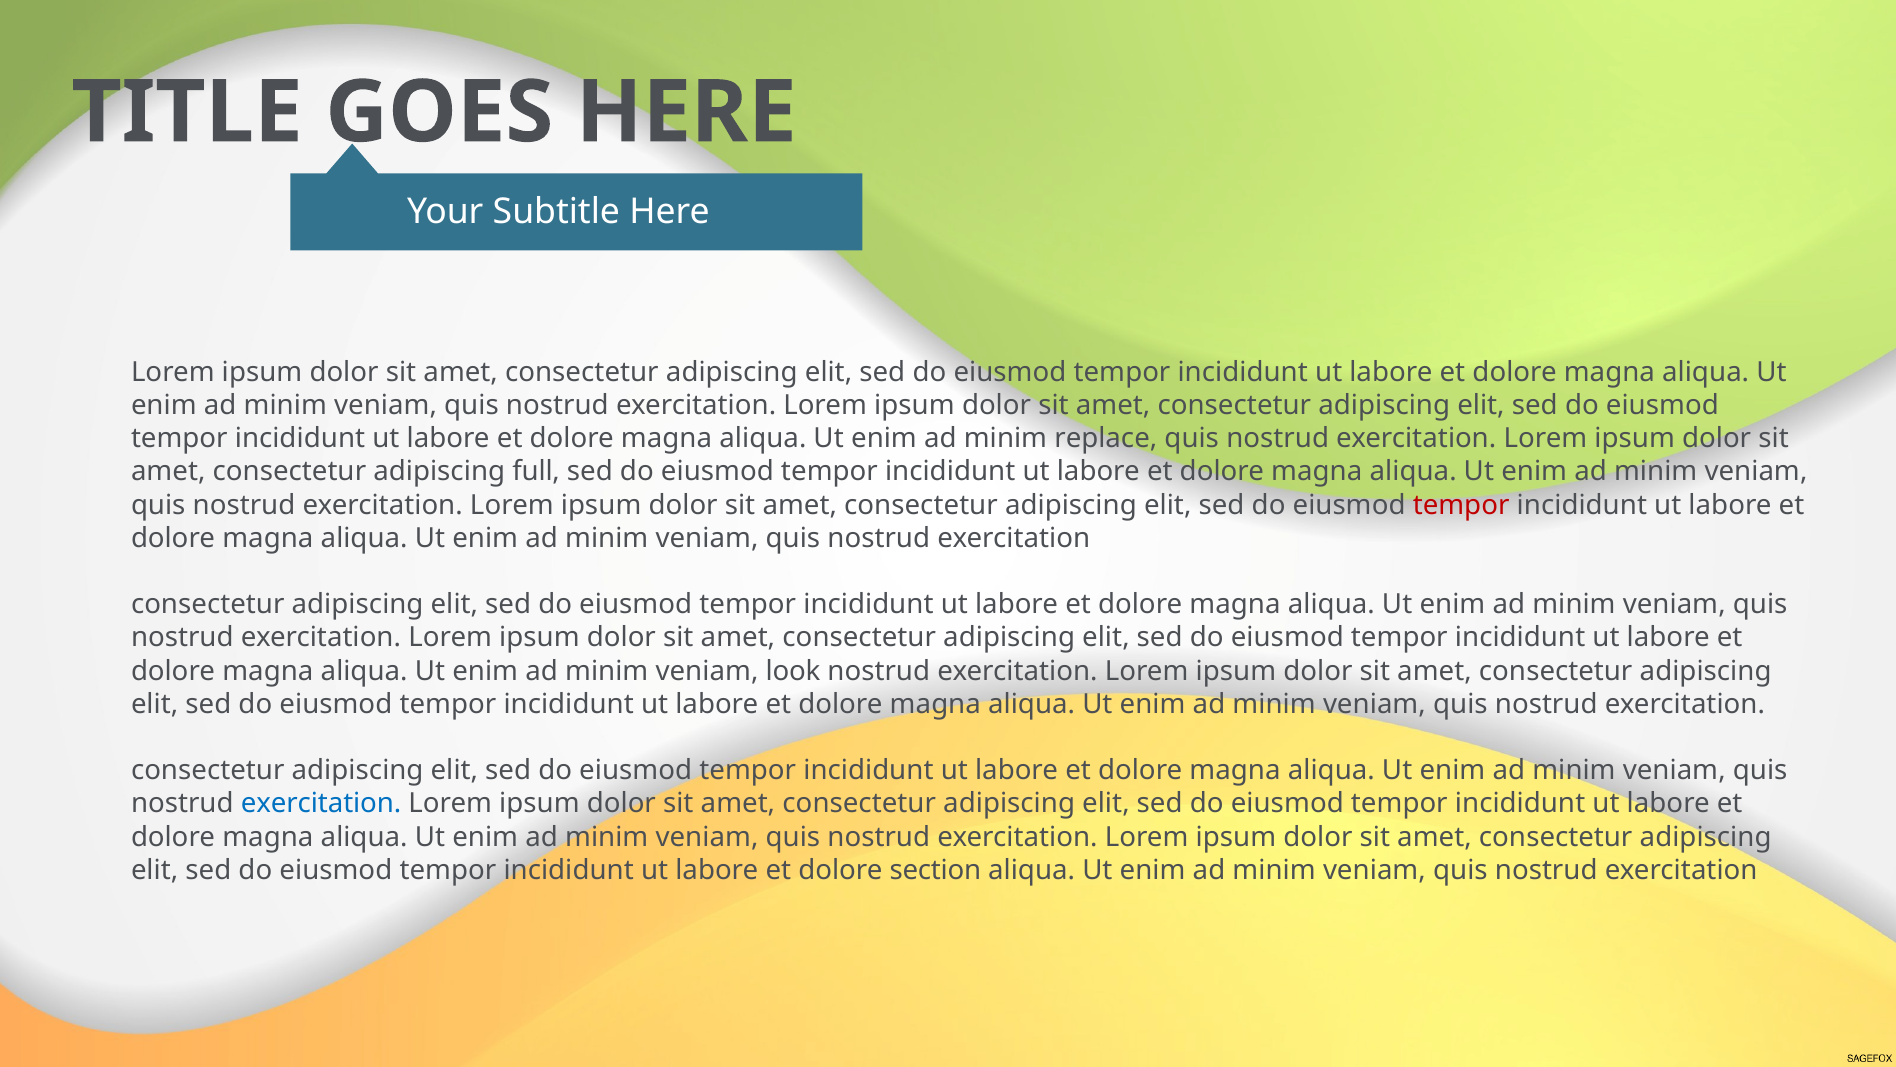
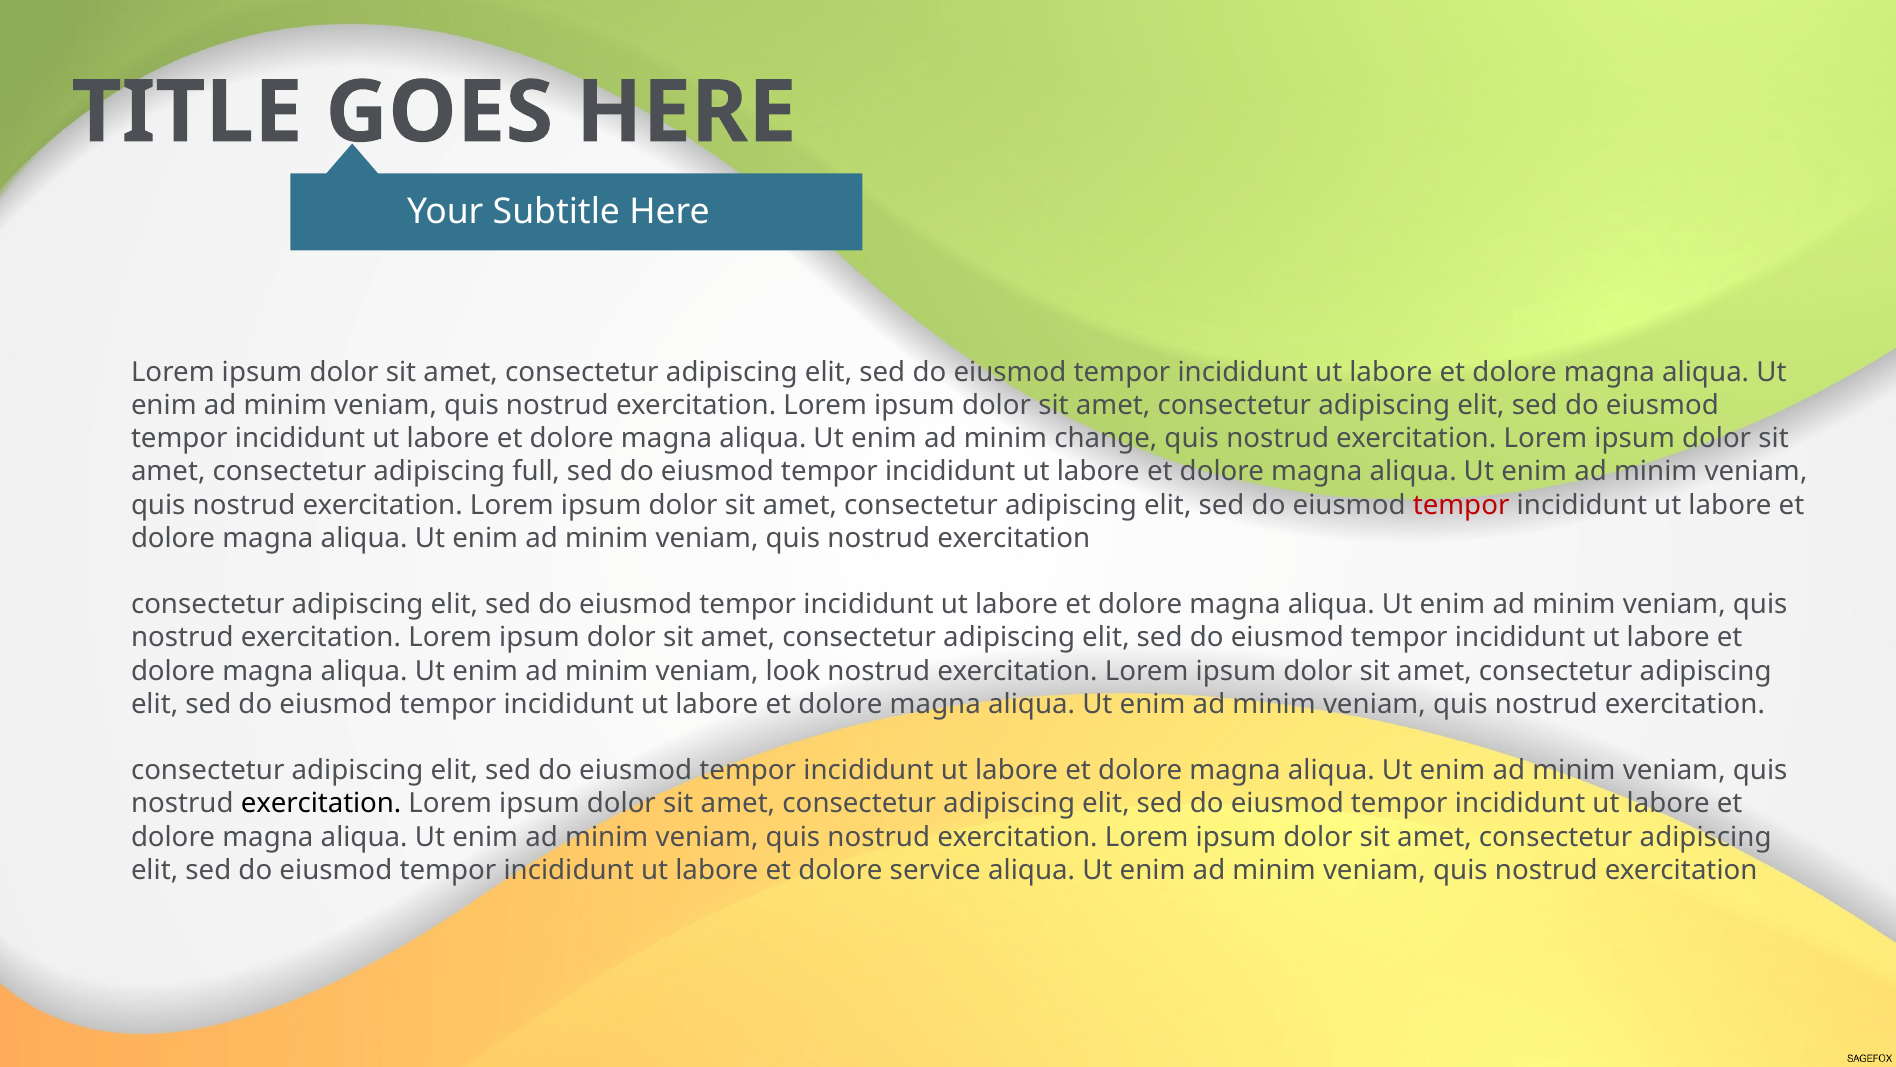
replace: replace -> change
exercitation at (321, 803) colour: blue -> black
section: section -> service
